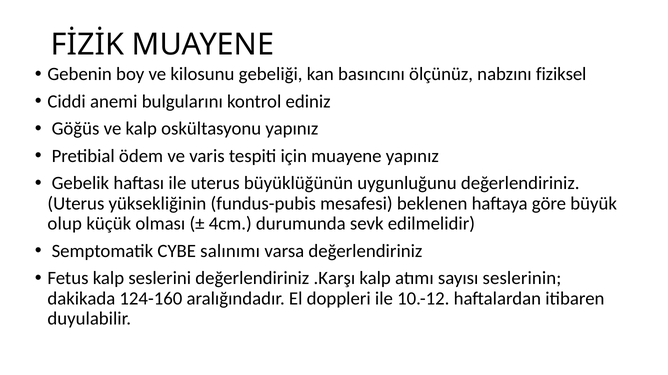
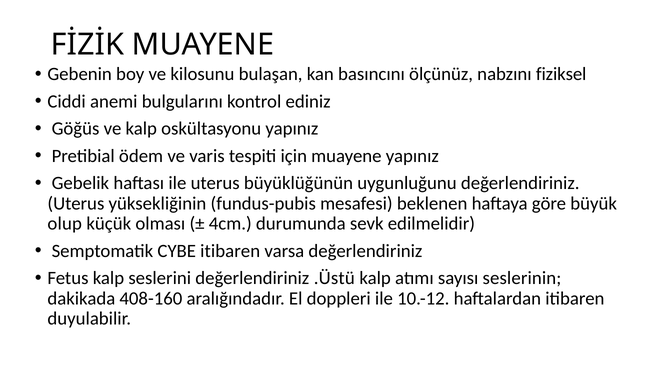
gebeliği: gebeliği -> bulaşan
CYBE salınımı: salınımı -> itibaren
.Karşı: .Karşı -> .Üstü
124-160: 124-160 -> 408-160
